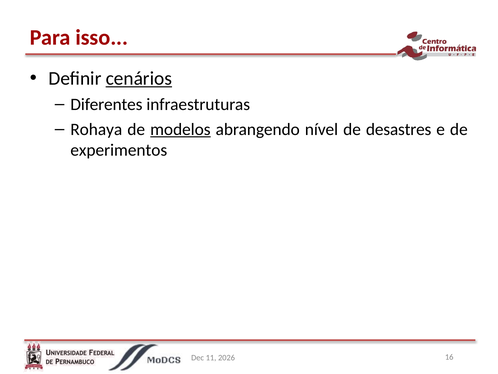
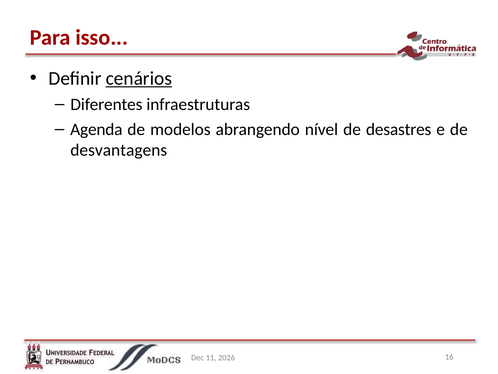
Rohaya: Rohaya -> Agenda
modelos underline: present -> none
experimentos: experimentos -> desvantagens
